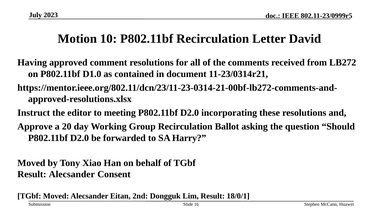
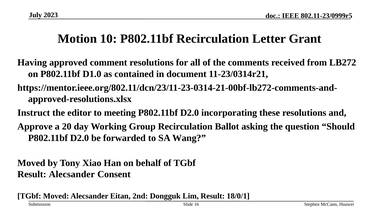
David: David -> Grant
Harry: Harry -> Wang
